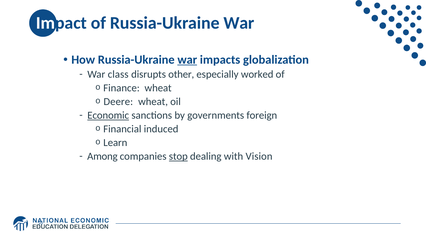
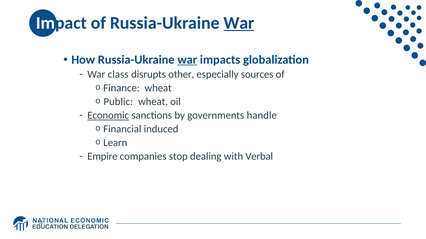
War at (239, 23) underline: none -> present
worked: worked -> sources
Deere: Deere -> Public
foreign: foreign -> handle
Among: Among -> Empire
stop underline: present -> none
Vision: Vision -> Verbal
